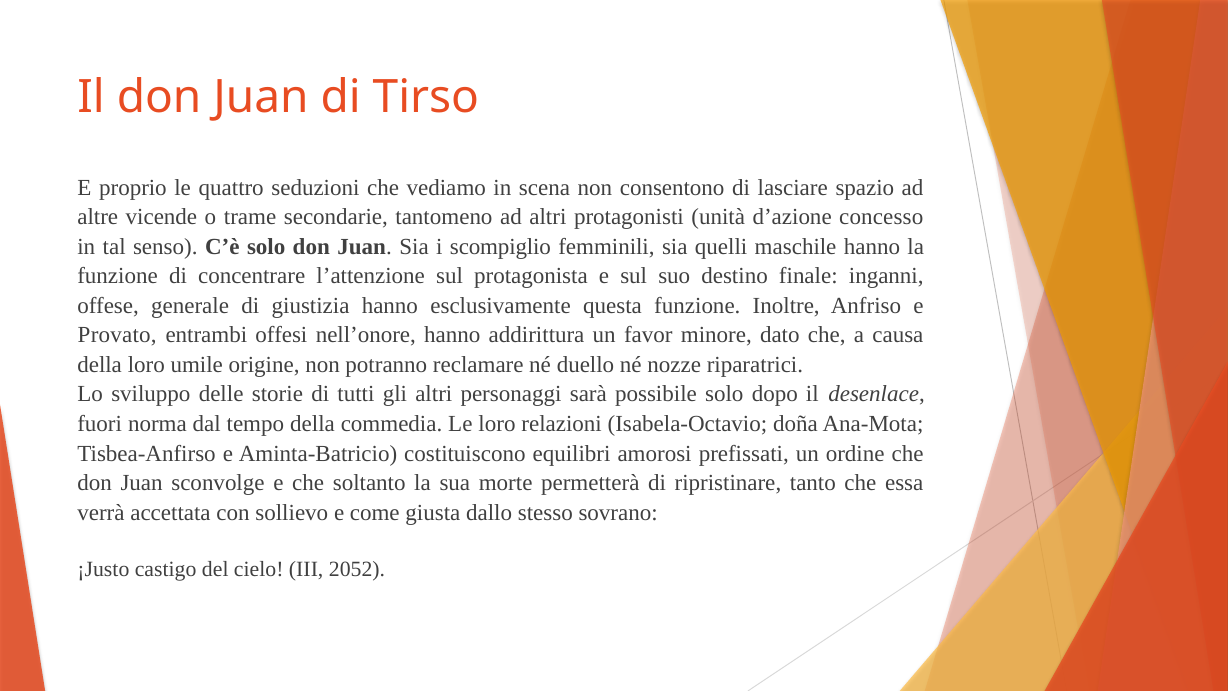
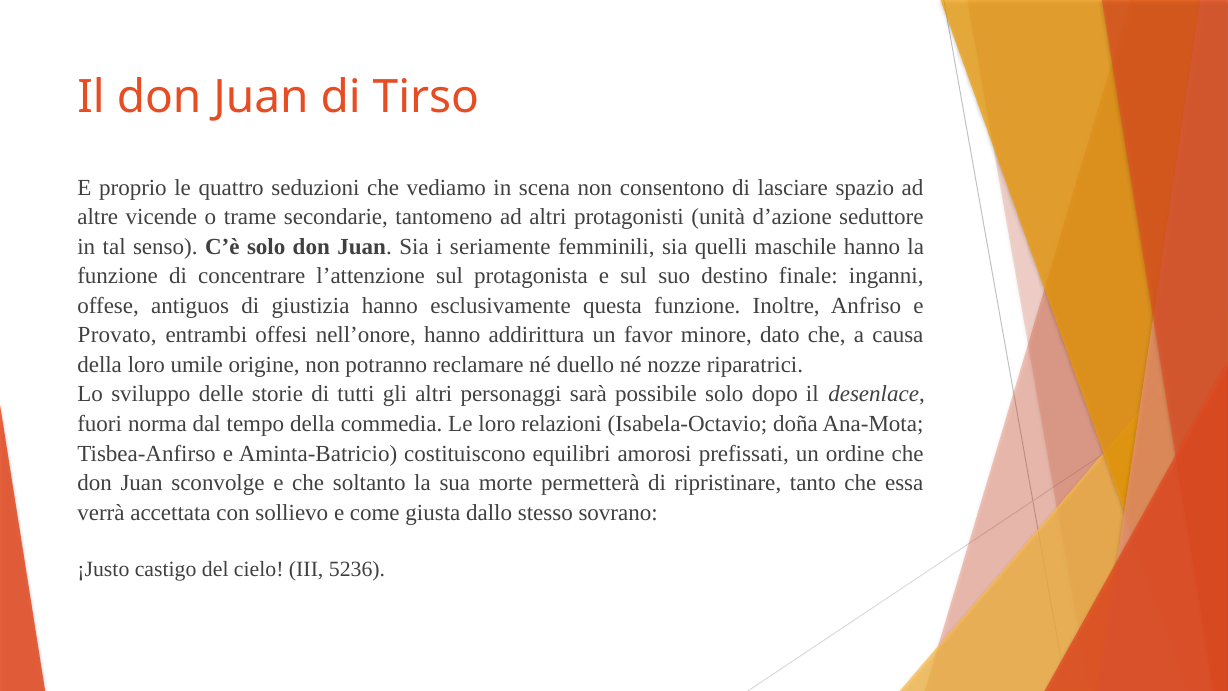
concesso: concesso -> seduttore
scompiglio: scompiglio -> seriamente
generale: generale -> antiguos
2052: 2052 -> 5236
